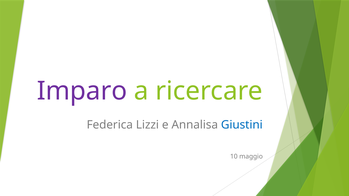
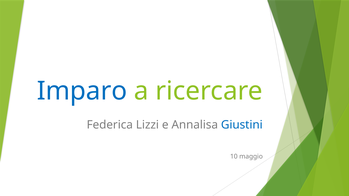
Imparo colour: purple -> blue
